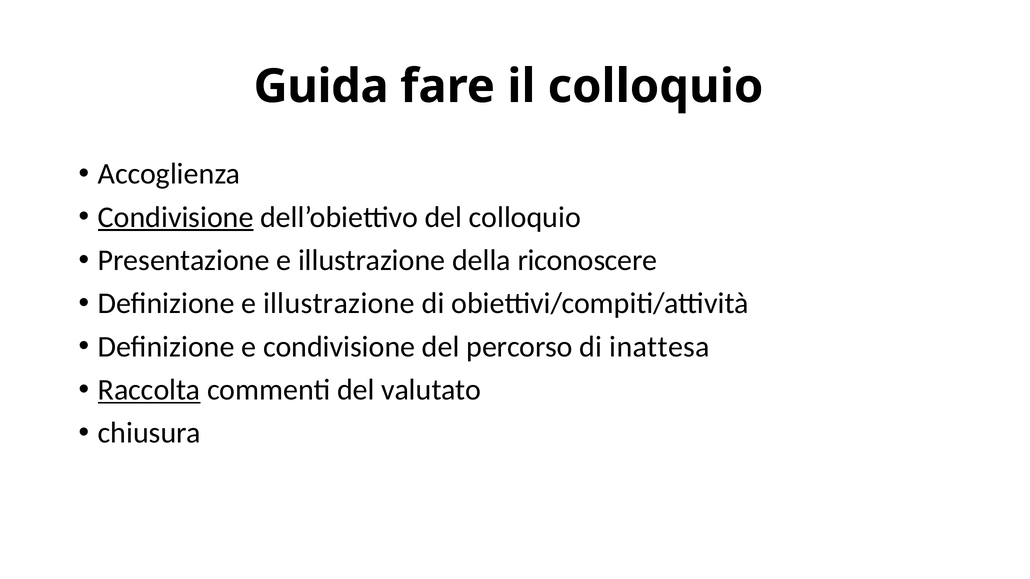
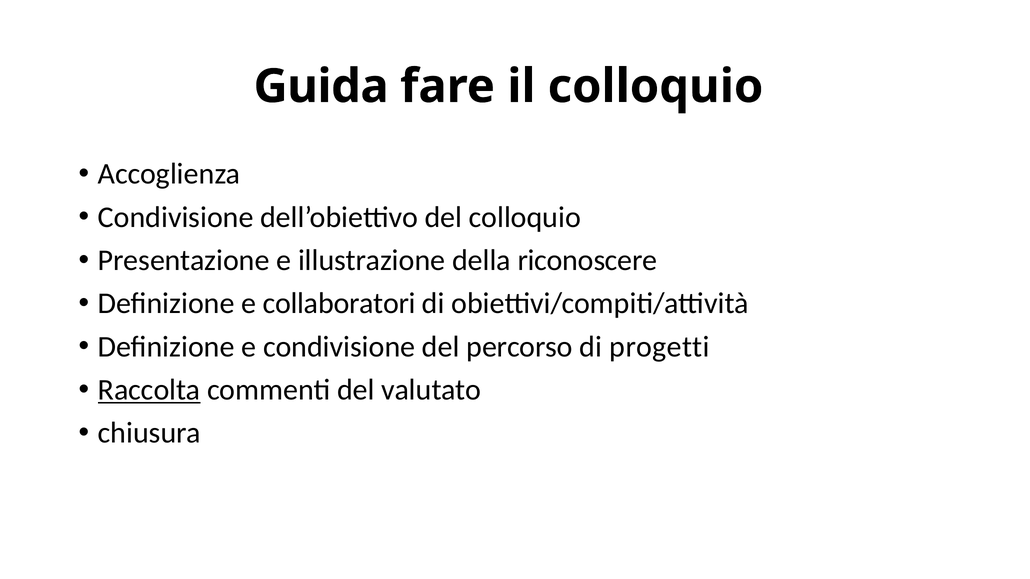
Condivisione at (176, 217) underline: present -> none
Definizione e illustrazione: illustrazione -> collaboratori
inattesa: inattesa -> progetti
